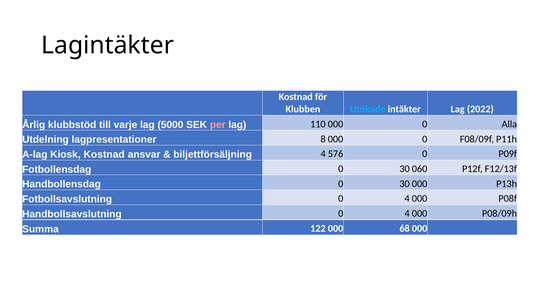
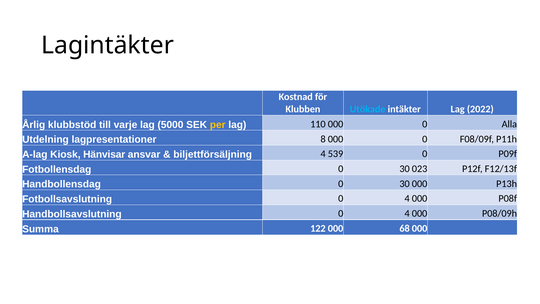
per colour: pink -> yellow
Kiosk Kostnad: Kostnad -> Hänvisar
576: 576 -> 539
060: 060 -> 023
